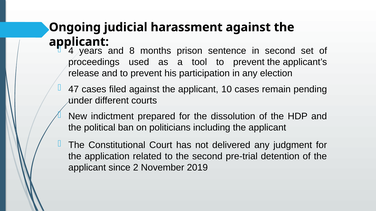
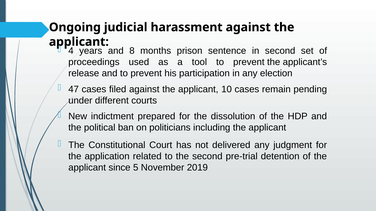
2: 2 -> 5
